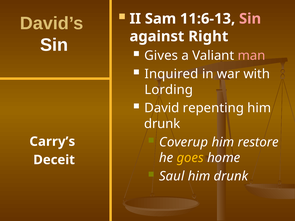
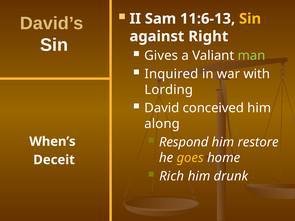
Sin at (250, 19) colour: pink -> yellow
man colour: pink -> light green
repenting: repenting -> conceived
drunk at (162, 124): drunk -> along
Coverup: Coverup -> Respond
Carry’s: Carry’s -> When’s
Saul: Saul -> Rich
